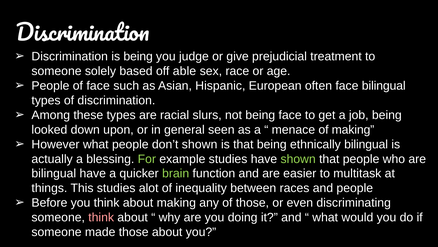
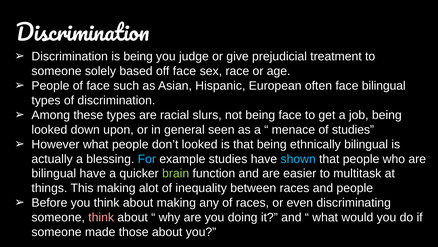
off able: able -> face
of making: making -> studies
don’t shown: shown -> looked
For colour: light green -> light blue
shown at (298, 159) colour: light green -> light blue
This studies: studies -> making
of those: those -> races
